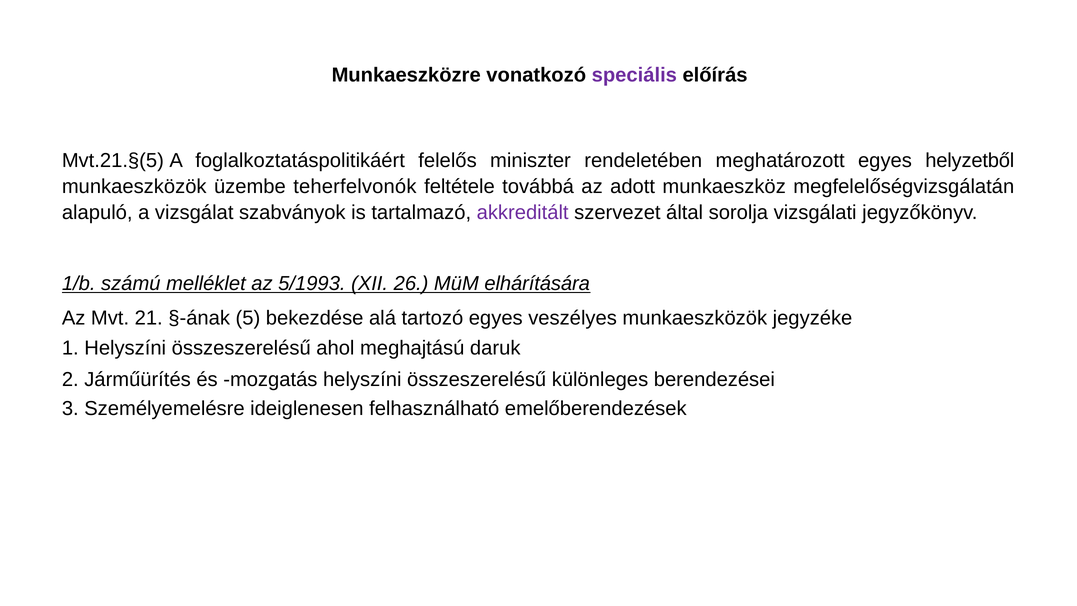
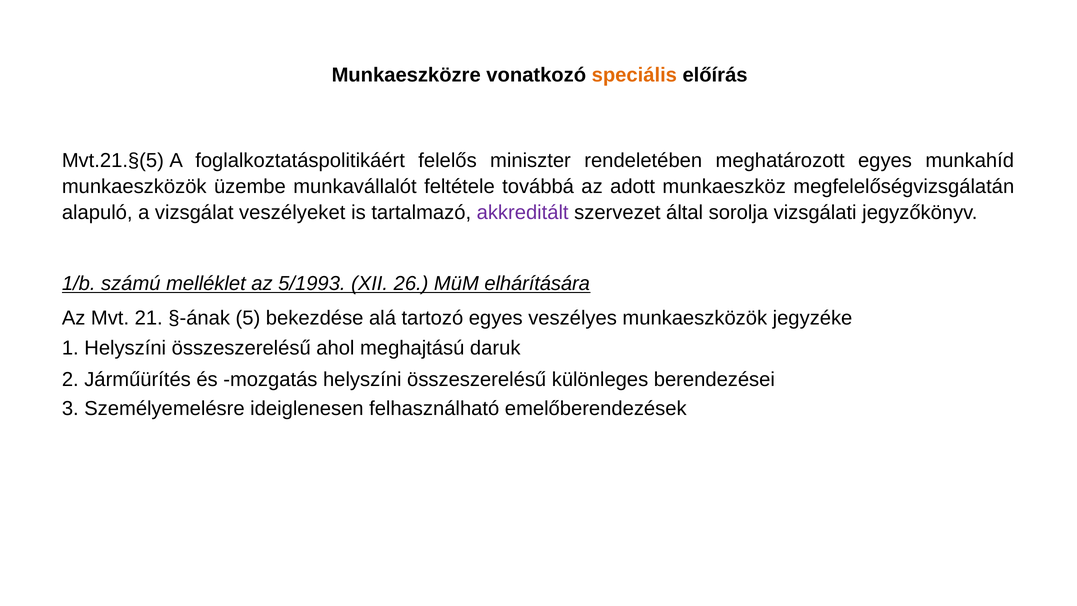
speciális colour: purple -> orange
helyzetből: helyzetből -> munkahíd
teherfelvonók: teherfelvonók -> munkavállalót
szabványok: szabványok -> veszélyeket
